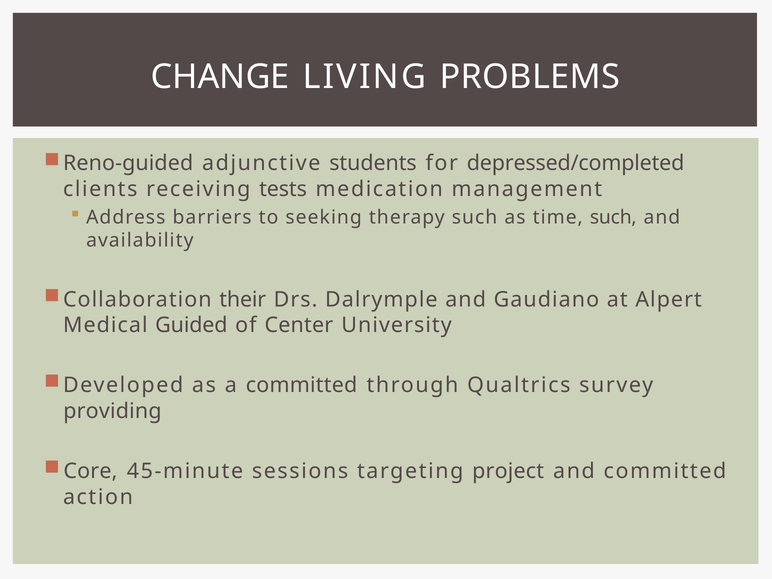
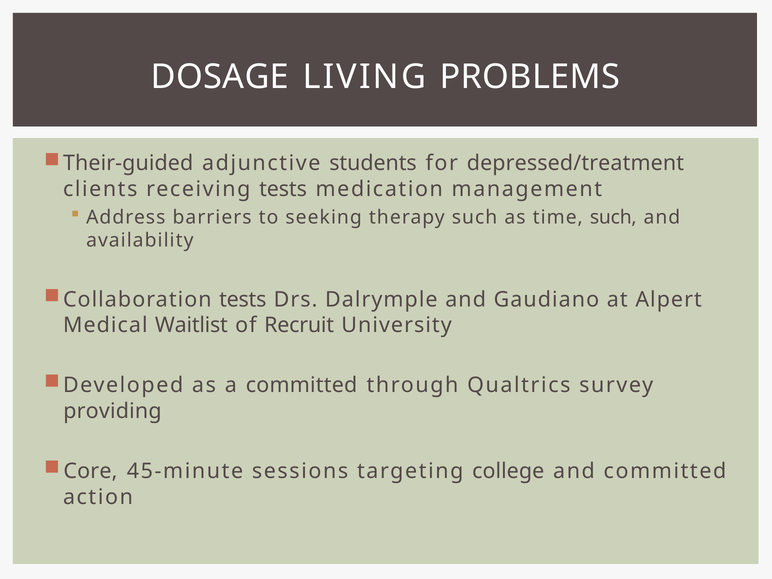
CHANGE: CHANGE -> DOSAGE
Reno-guided: Reno-guided -> Their-guided
depressed/completed: depressed/completed -> depressed/treatment
Collaboration their: their -> tests
Guided: Guided -> Waitlist
Center: Center -> Recruit
project: project -> college
